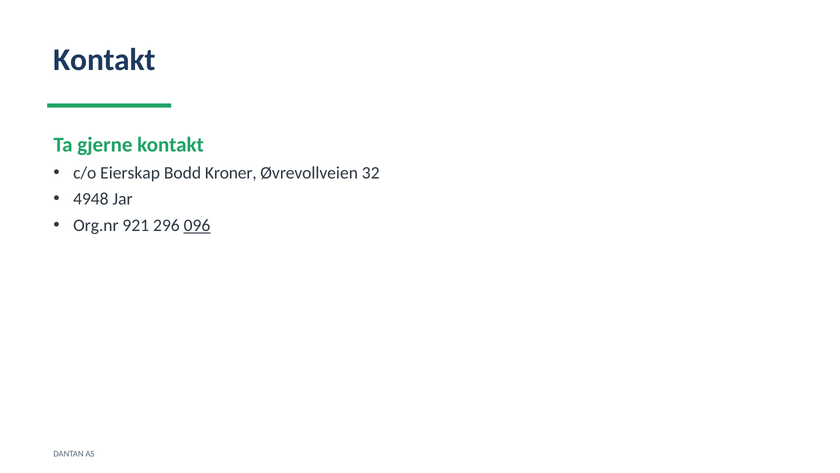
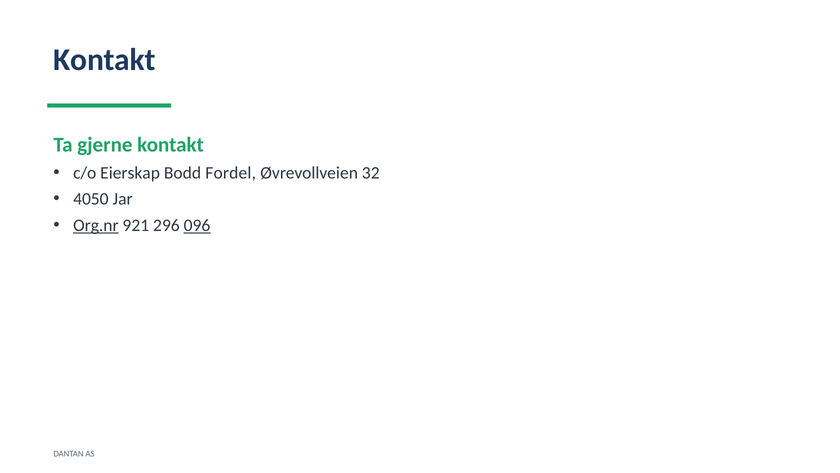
Kroner: Kroner -> Fordel
4948: 4948 -> 4050
Org.nr underline: none -> present
